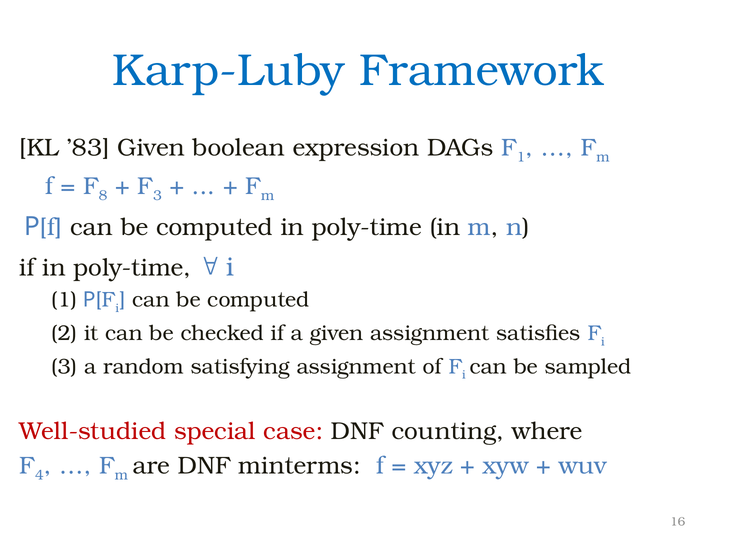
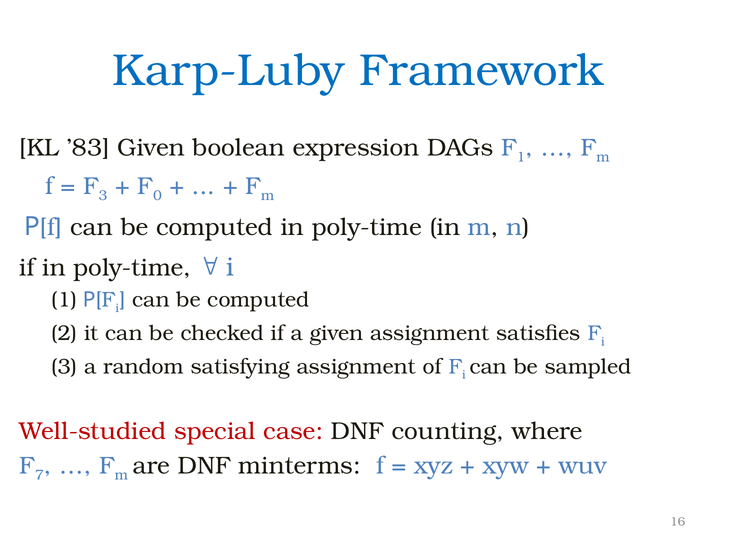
F 8: 8 -> 3
F 3: 3 -> 0
4: 4 -> 7
